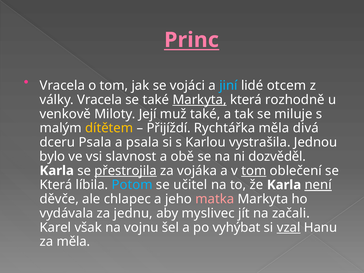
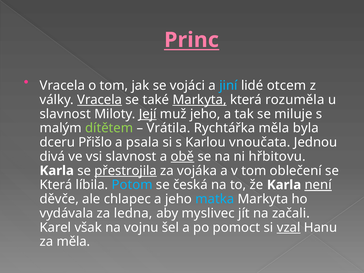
Vracela at (100, 100) underline: none -> present
rozhodně: rozhodně -> rozuměla
venkově at (65, 114): venkově -> slavnost
Její underline: none -> present
muž také: také -> jeho
dítětem colour: yellow -> light green
Přijíždí: Přijíždí -> Vrátila
divá: divá -> byla
dceru Psala: Psala -> Přišlo
vystrašila: vystrašila -> vnoučata
bylo: bylo -> divá
obě underline: none -> present
dozvěděl: dozvěděl -> hřbitovu
tom at (254, 171) underline: present -> none
učitel: učitel -> česká
matka colour: pink -> light blue
jednu: jednu -> ledna
vyhýbat: vyhýbat -> pomoct
